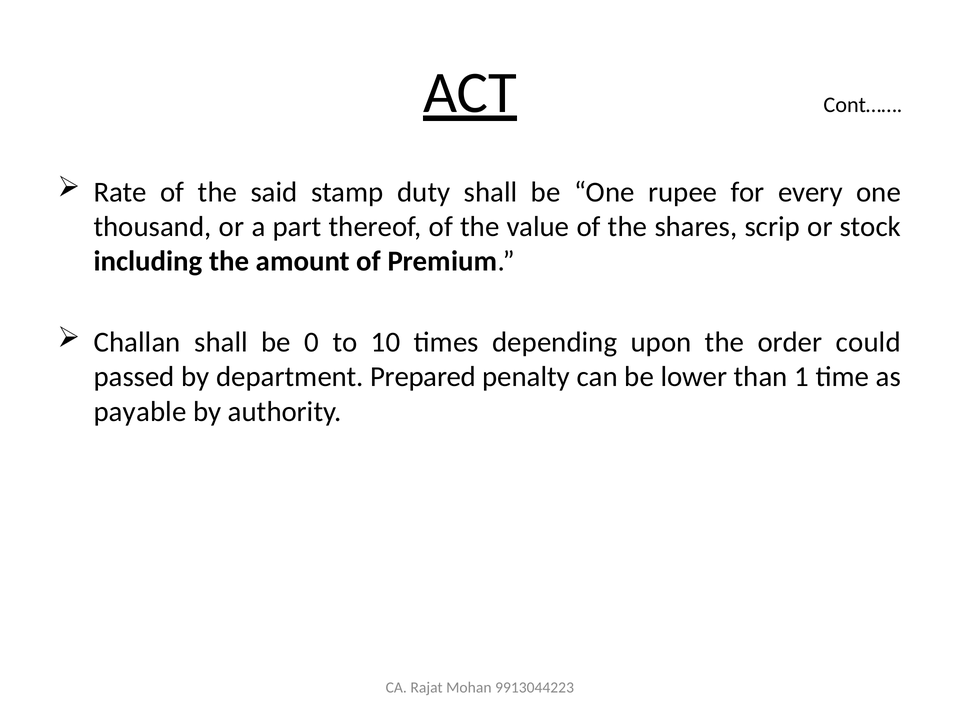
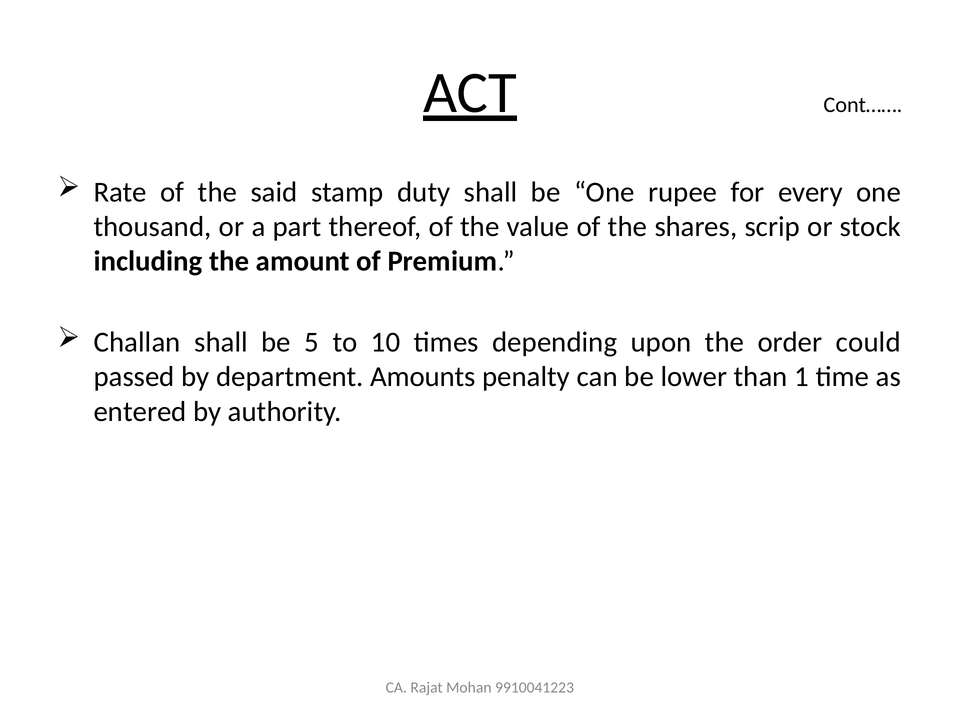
0: 0 -> 5
Prepared: Prepared -> Amounts
payable: payable -> entered
9913044223: 9913044223 -> 9910041223
